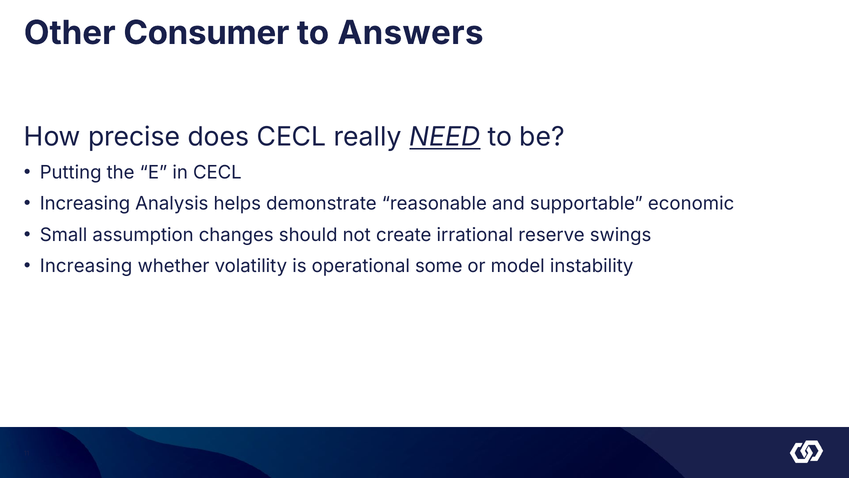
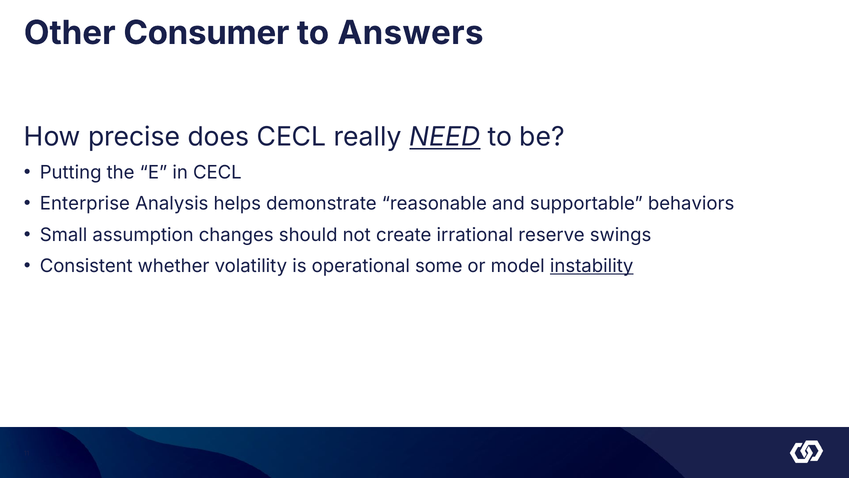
Increasing at (85, 204): Increasing -> Enterprise
economic: economic -> behaviors
Increasing at (86, 266): Increasing -> Consistent
instability underline: none -> present
